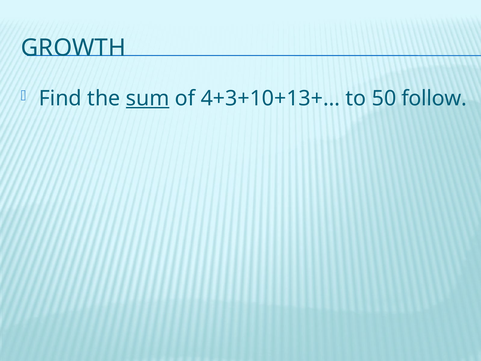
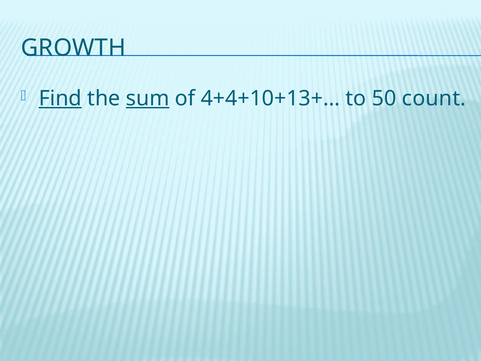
Find underline: none -> present
4+3+10+13+…: 4+3+10+13+… -> 4+4+10+13+…
follow: follow -> count
